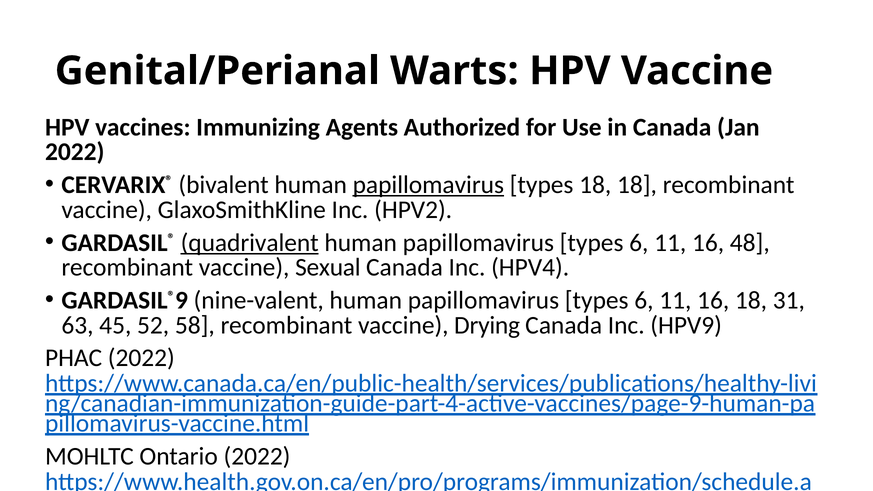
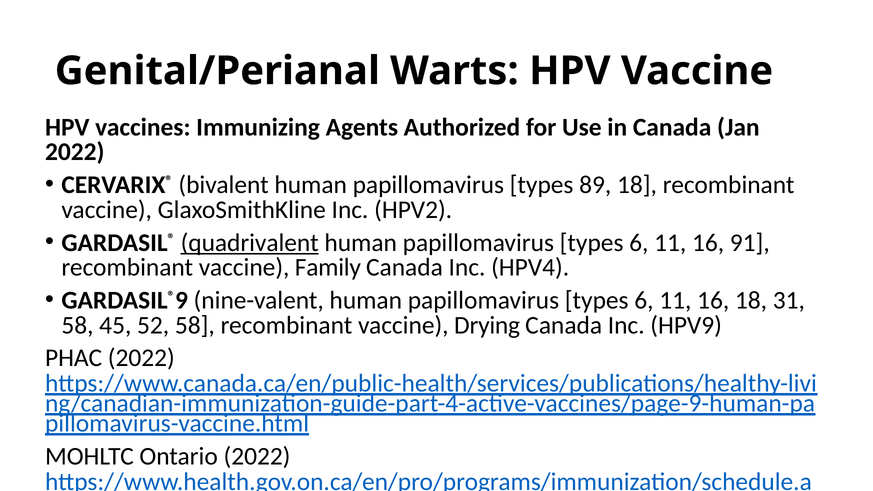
papillomavirus at (428, 185) underline: present -> none
types 18: 18 -> 89
48: 48 -> 91
Sexual: Sexual -> Family
63 at (77, 325): 63 -> 58
